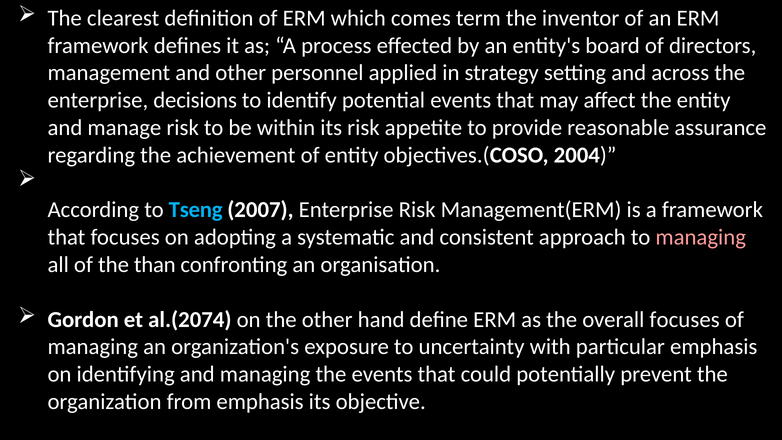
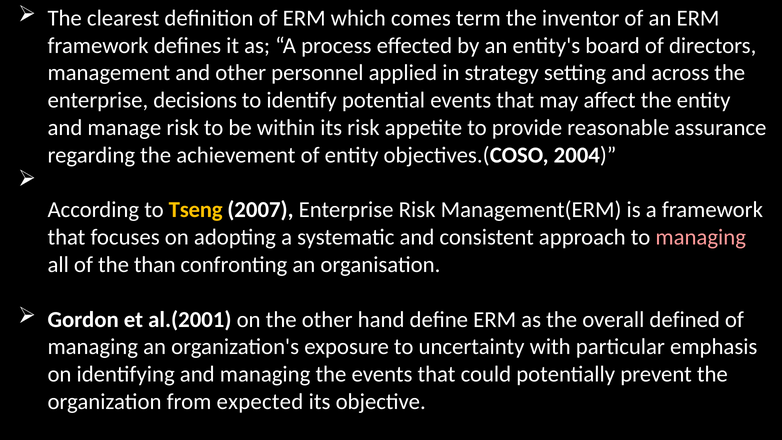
Tseng colour: light blue -> yellow
al.(2074: al.(2074 -> al.(2001
overall focuses: focuses -> defined
from emphasis: emphasis -> expected
